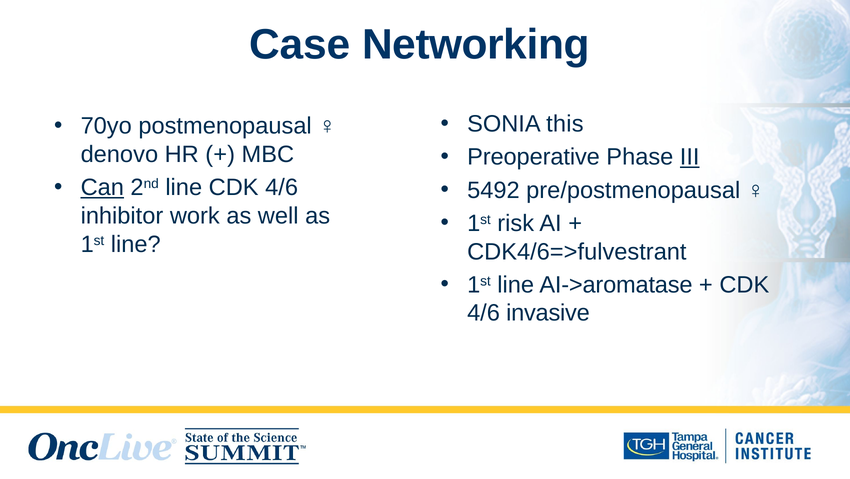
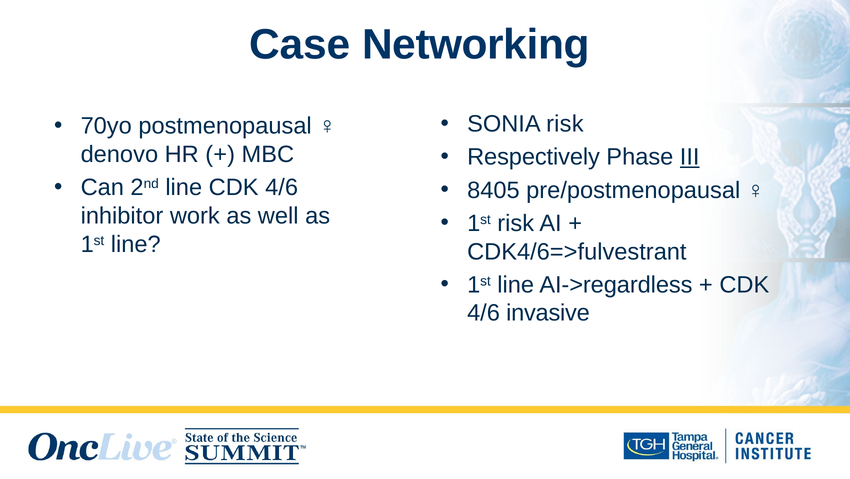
SONIA this: this -> risk
Preoperative: Preoperative -> Respectively
Can underline: present -> none
5492: 5492 -> 8405
AI->aromatase: AI->aromatase -> AI->regardless
